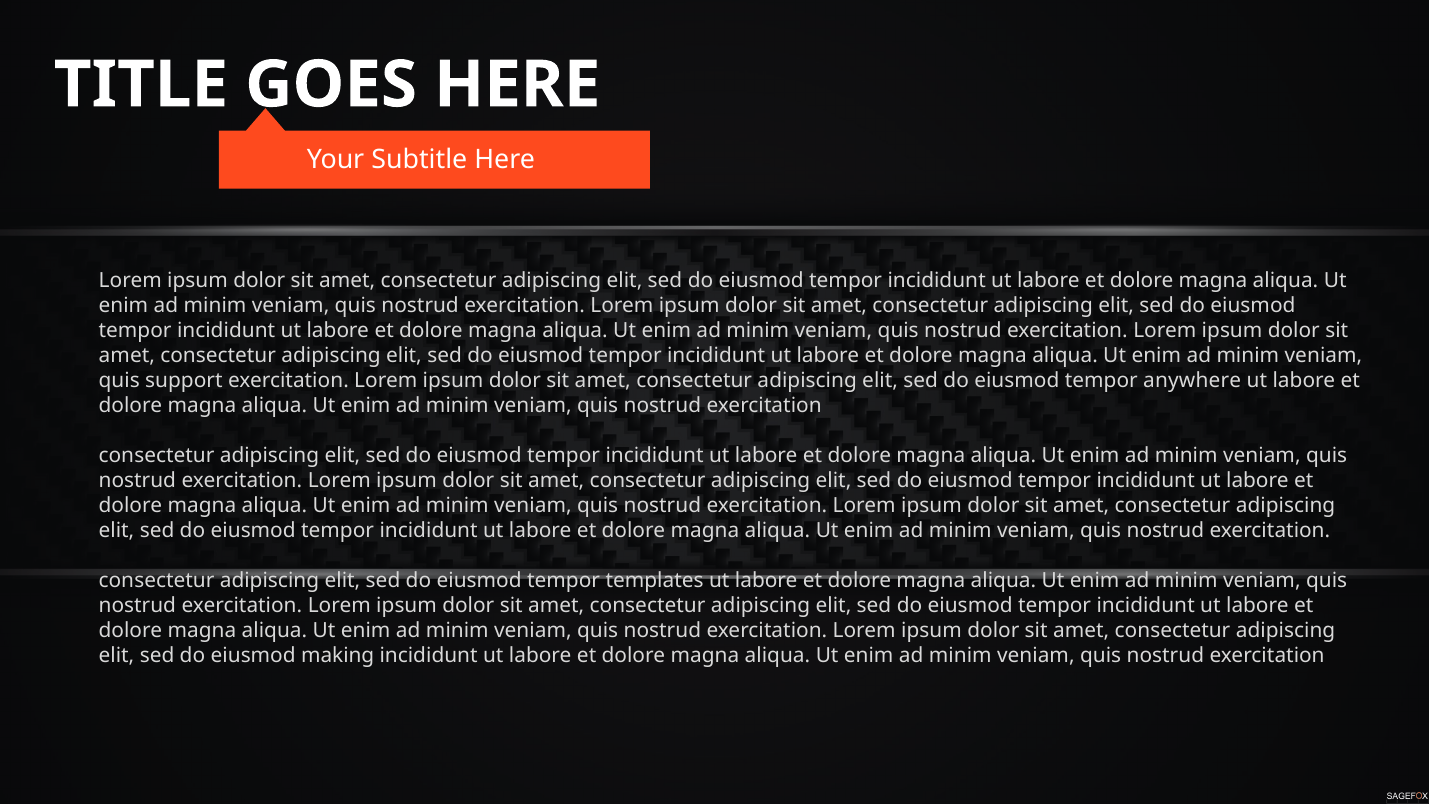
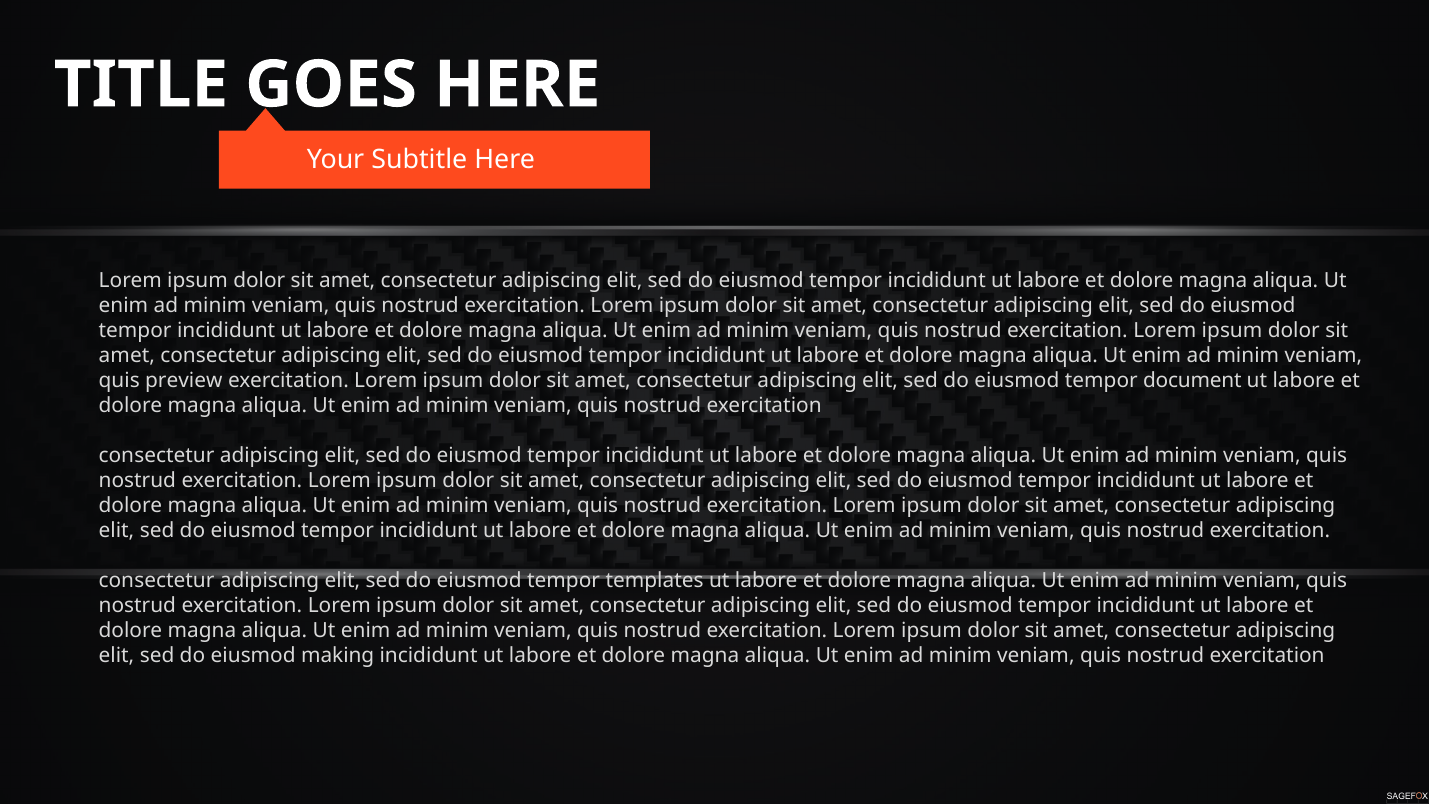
support: support -> preview
anywhere: anywhere -> document
